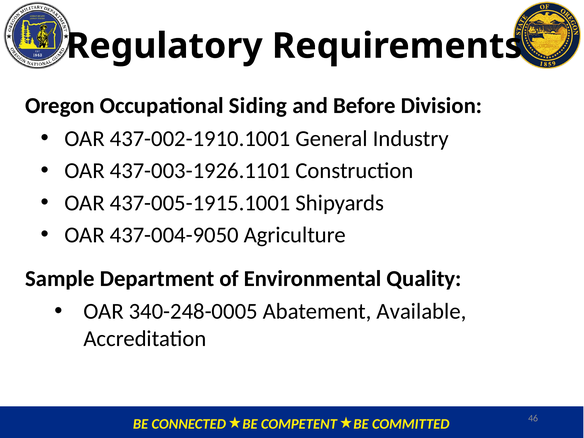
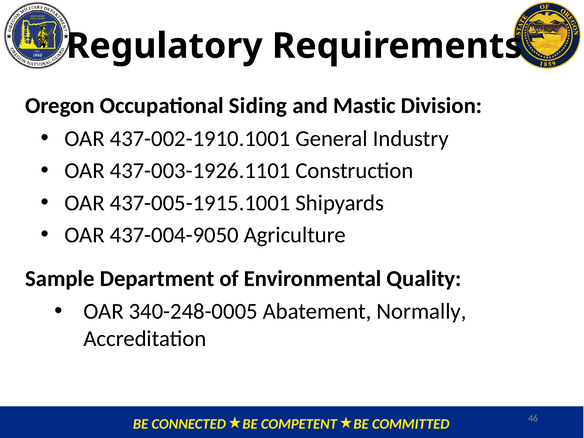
Before: Before -> Mastic
Available: Available -> Normally
